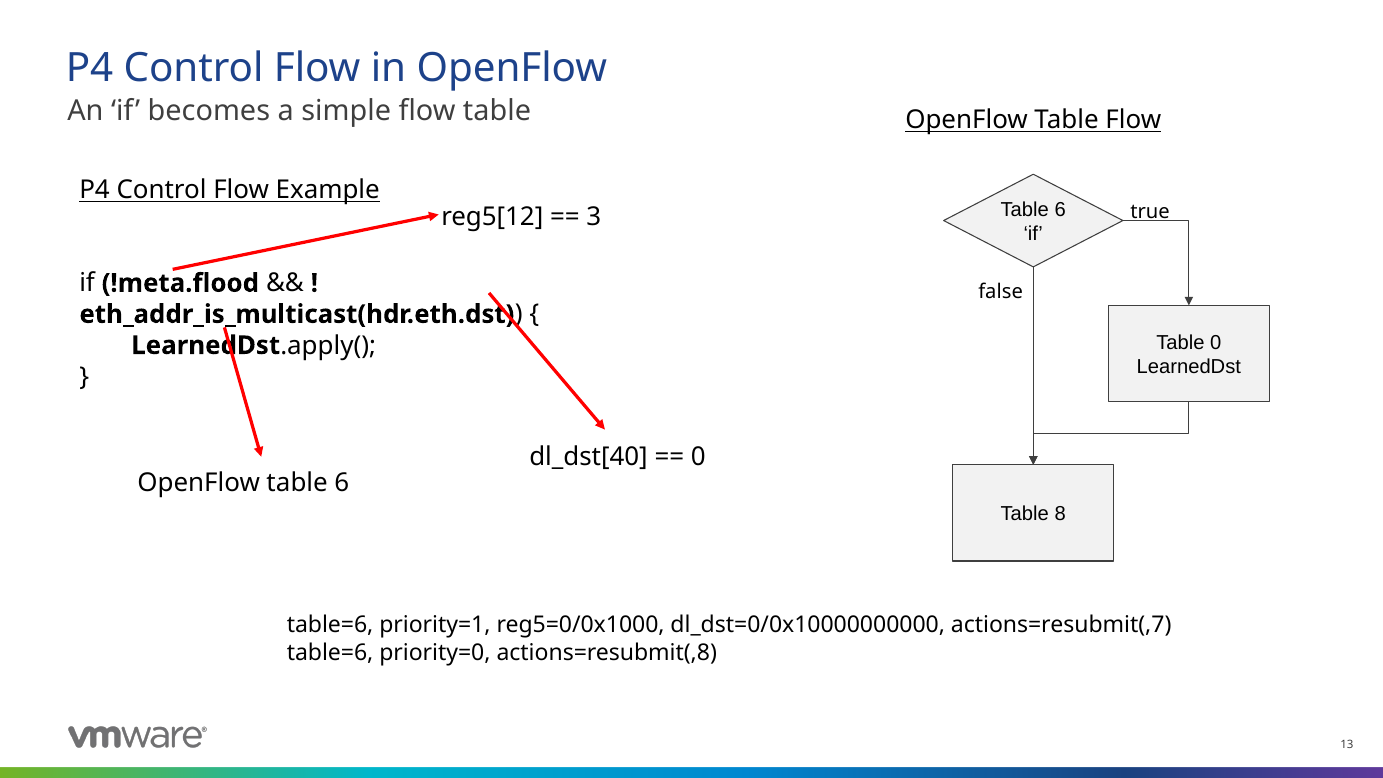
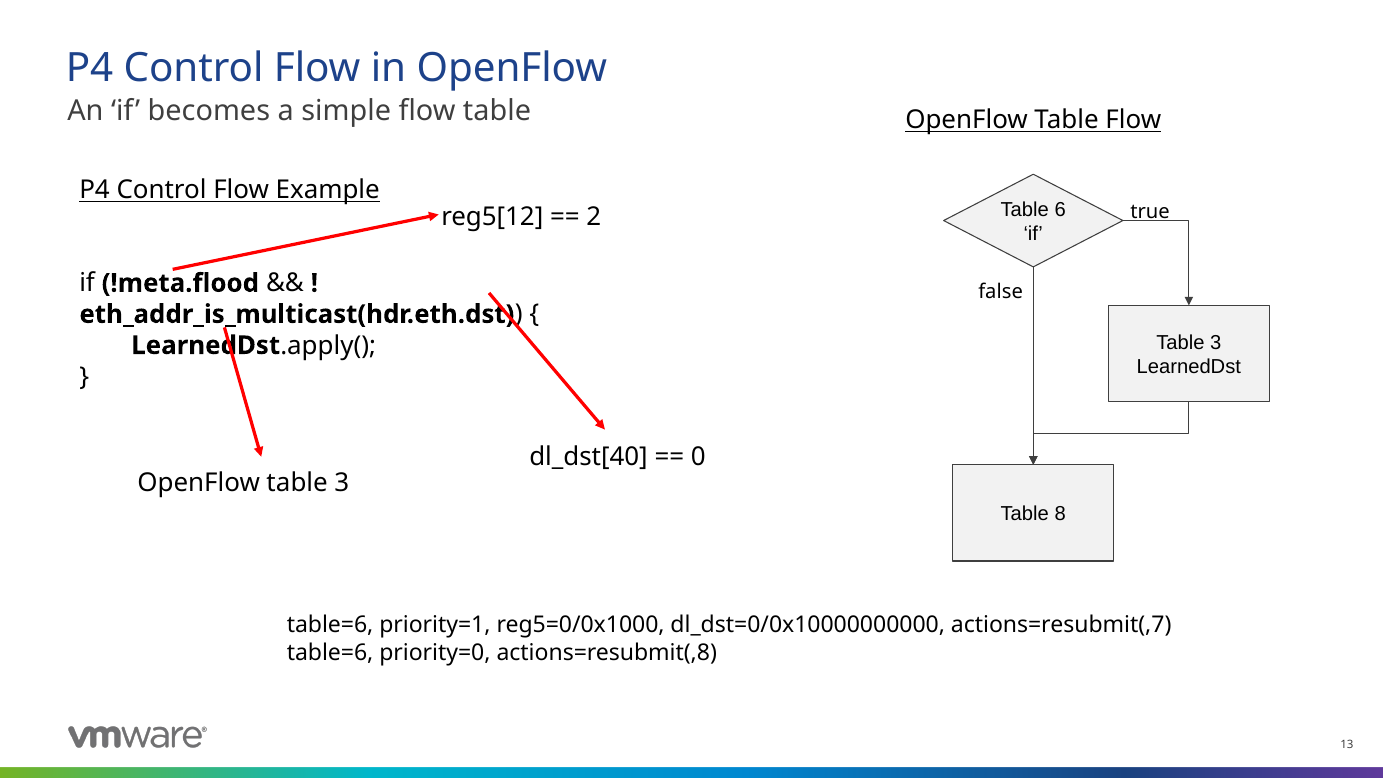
3: 3 -> 2
0 at (1216, 343): 0 -> 3
OpenFlow table 6: 6 -> 3
